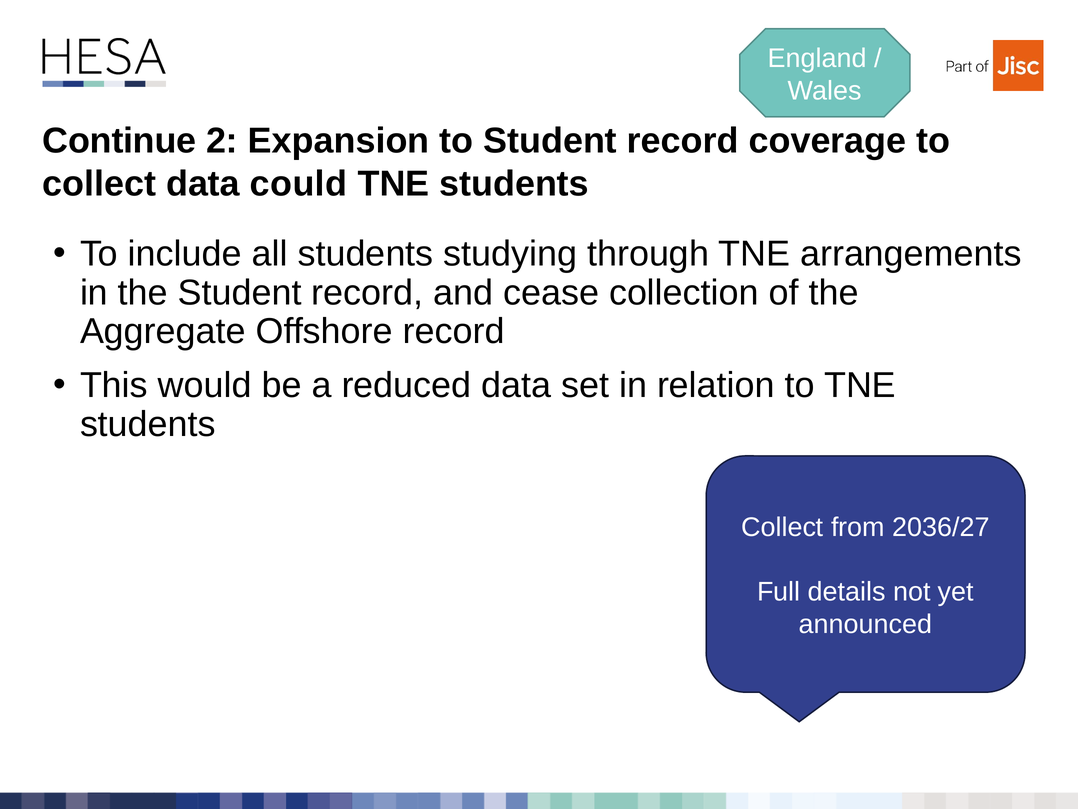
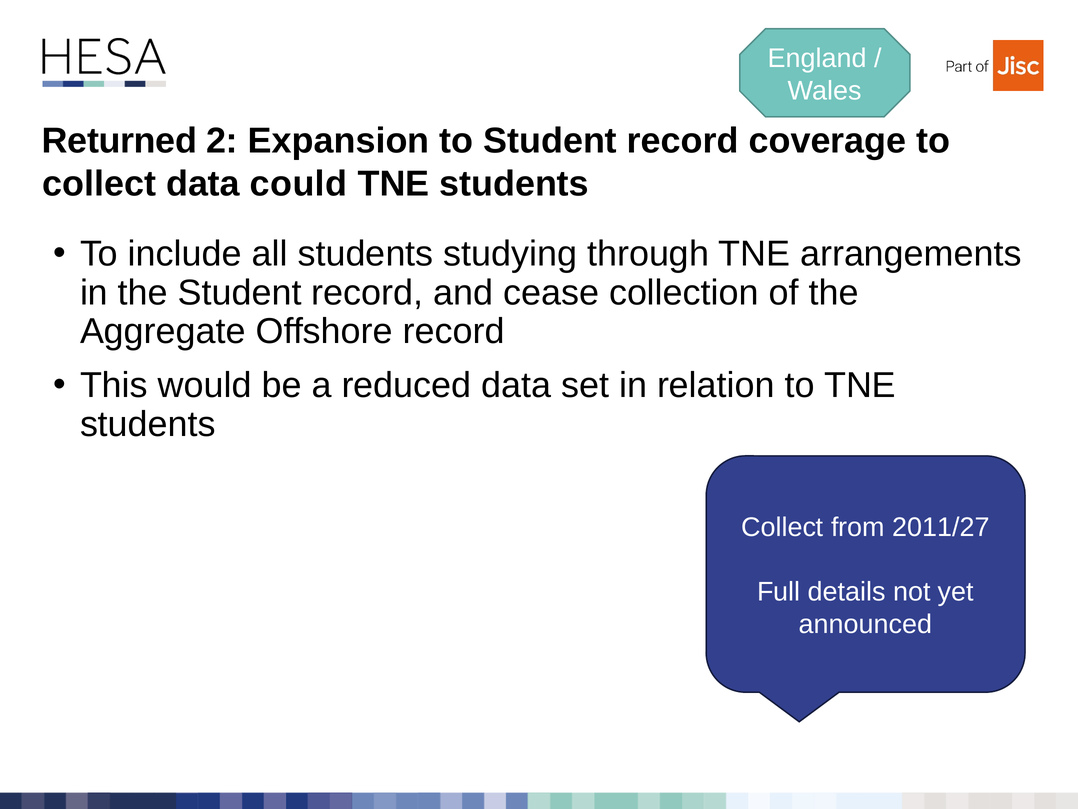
Continue: Continue -> Returned
2036/27: 2036/27 -> 2011/27
